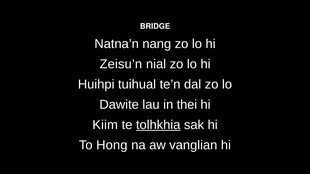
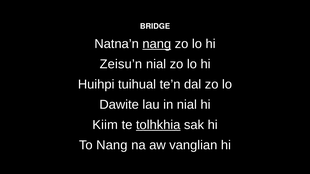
nang at (157, 44) underline: none -> present
in thei: thei -> nial
To Hong: Hong -> Nang
